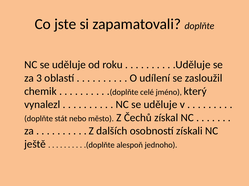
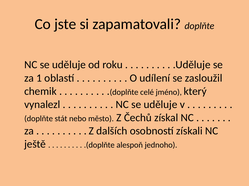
3: 3 -> 1
